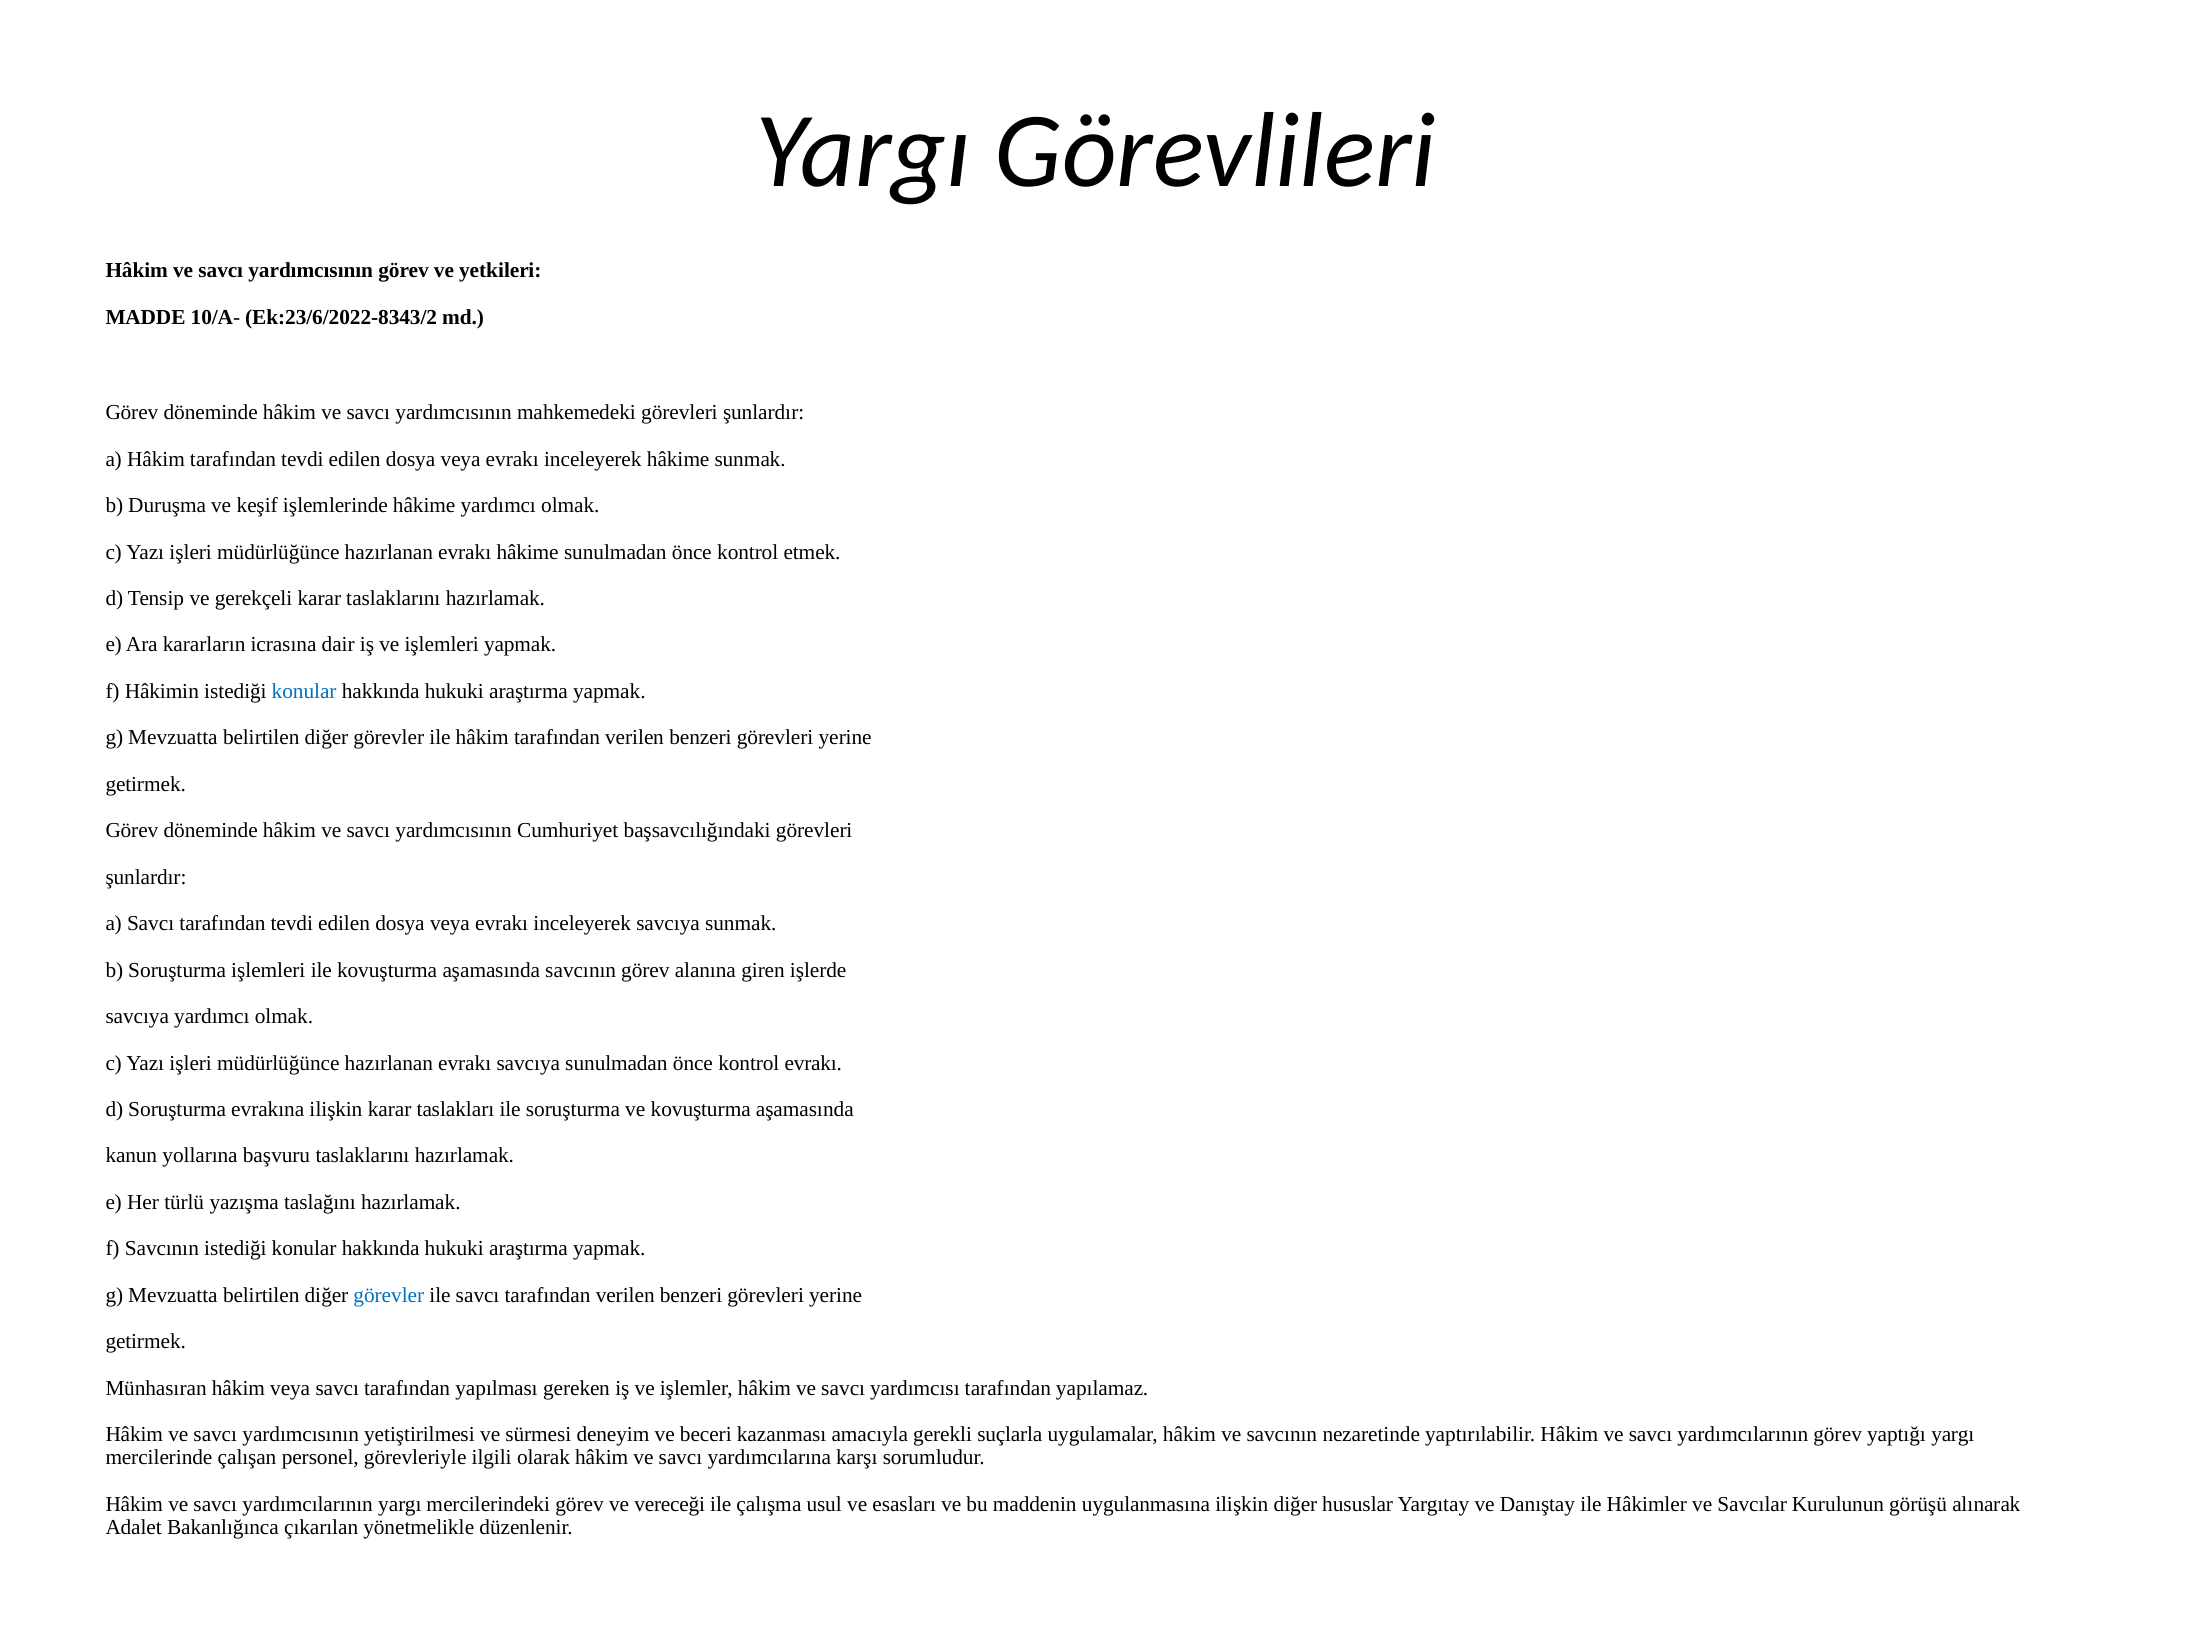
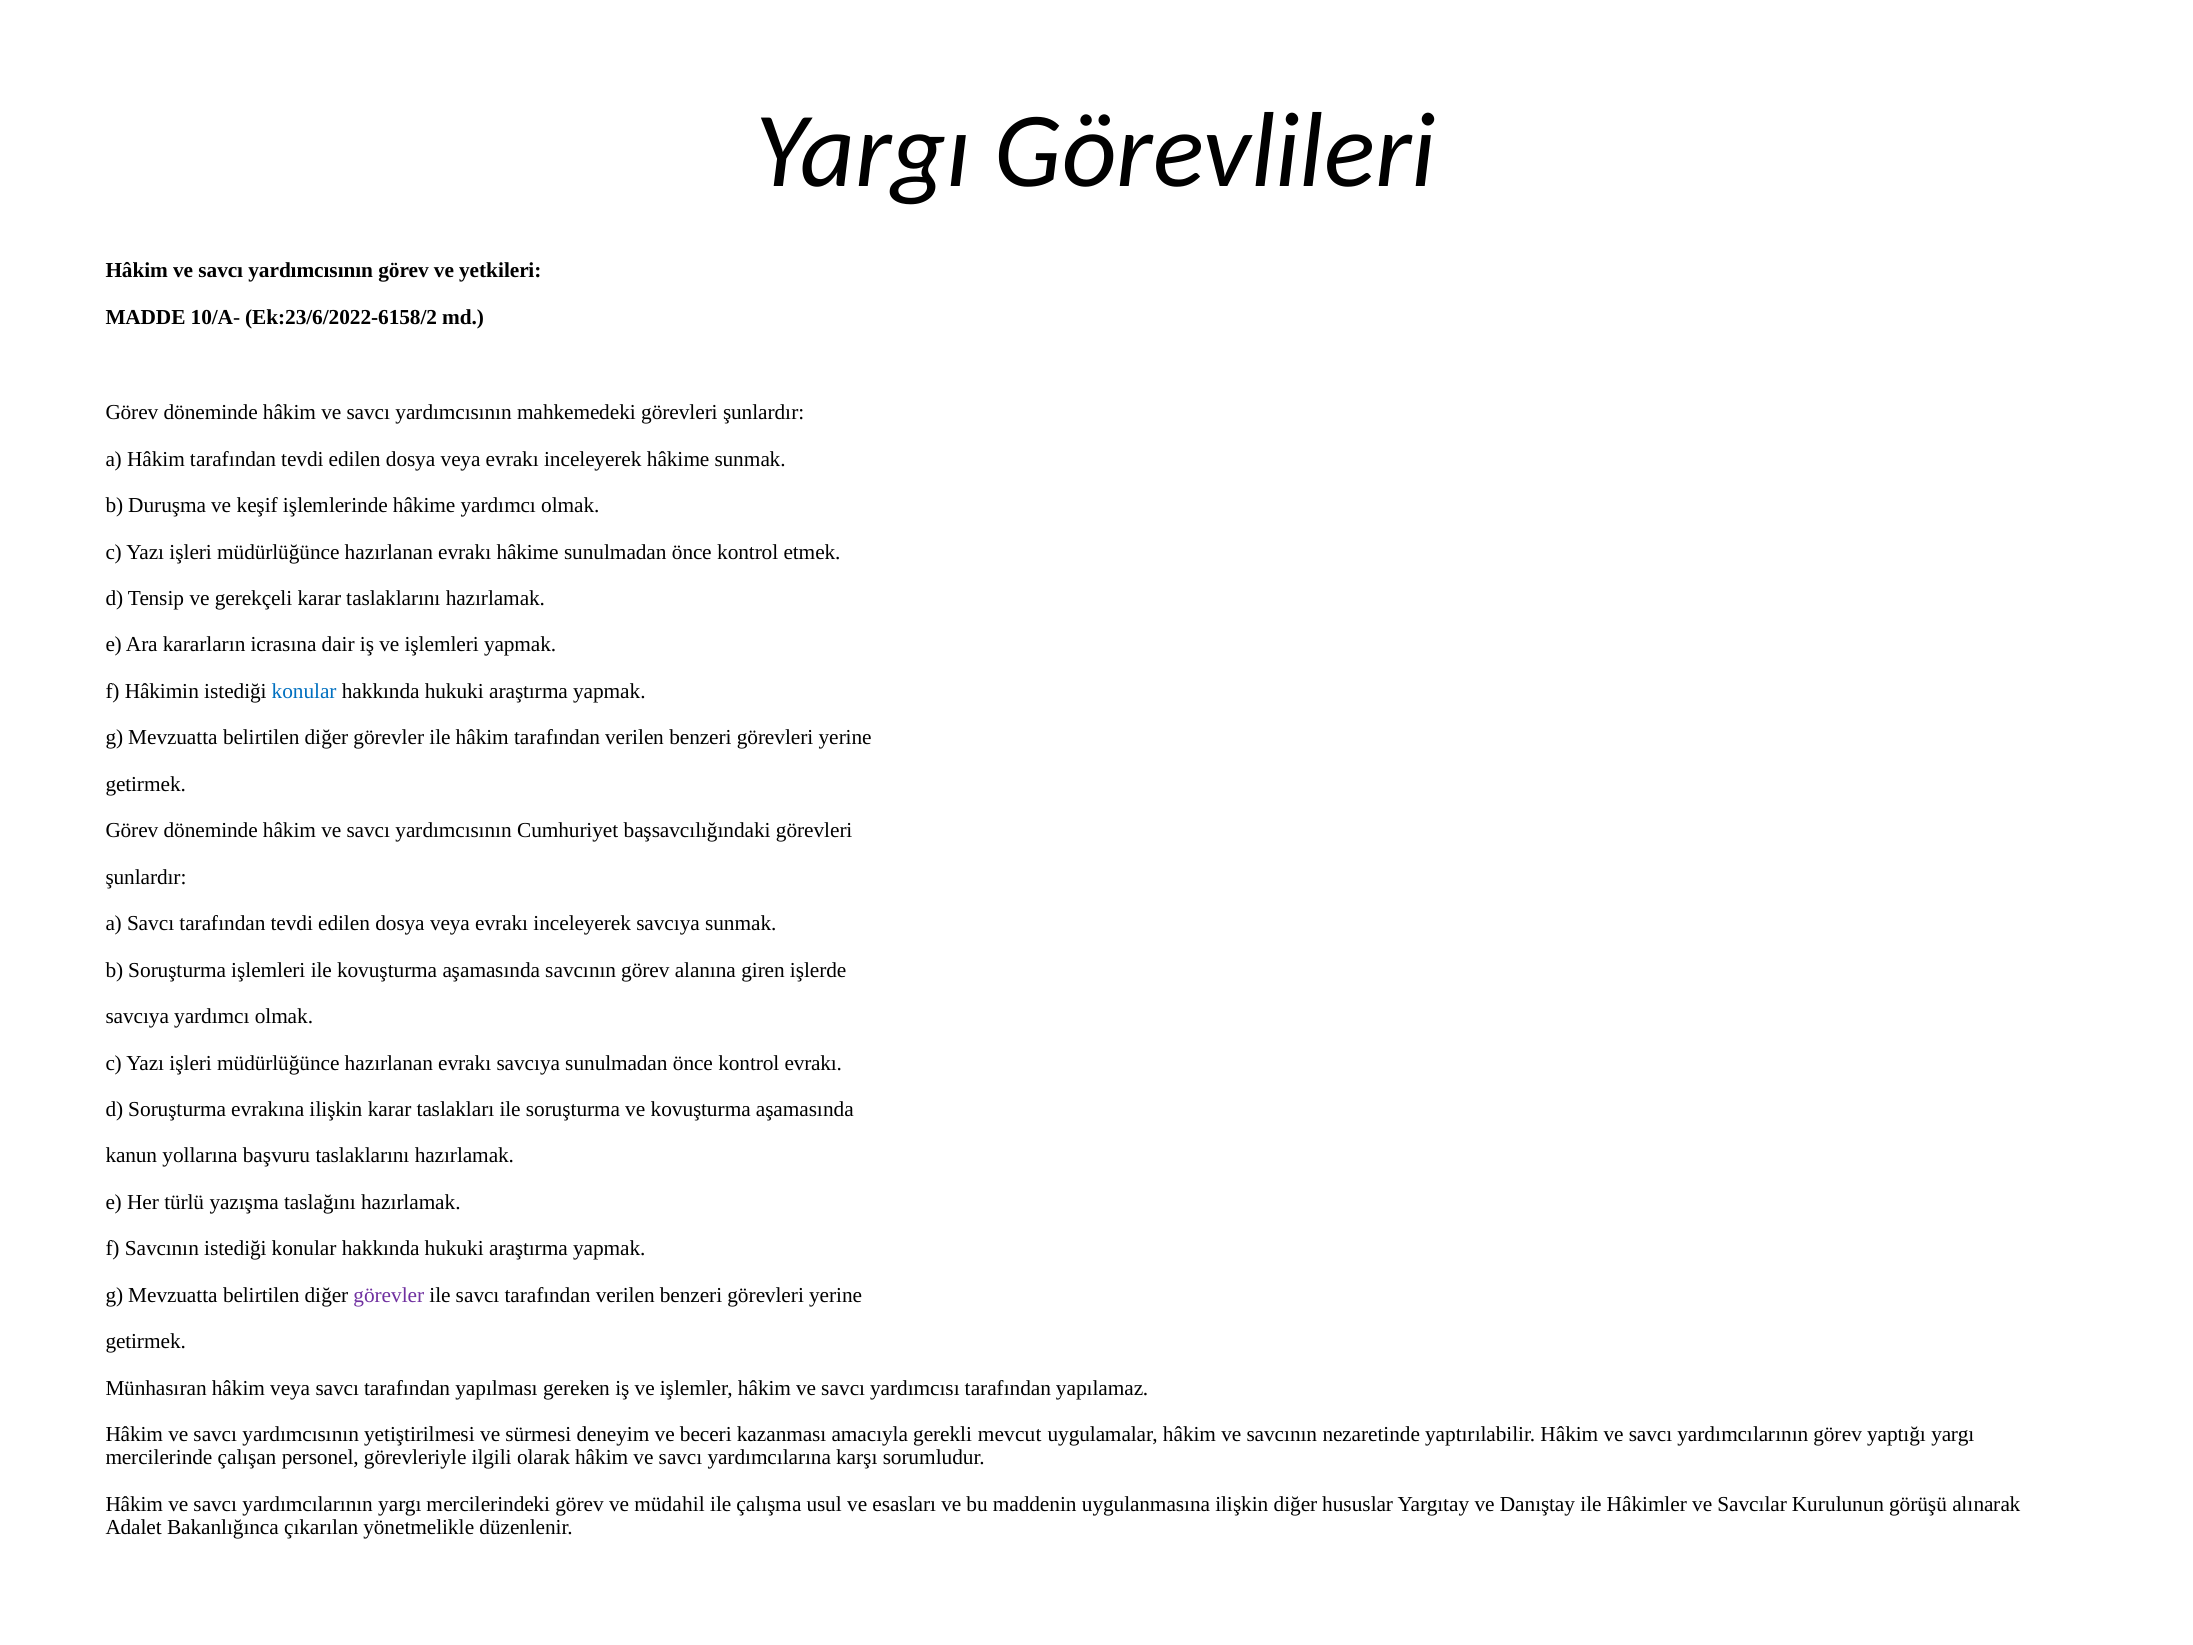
Ek:23/6/2022-8343/2: Ek:23/6/2022-8343/2 -> Ek:23/6/2022-6158/2
görevler at (389, 1295) colour: blue -> purple
suçlarla: suçlarla -> mevcut
vereceği: vereceği -> müdahil
